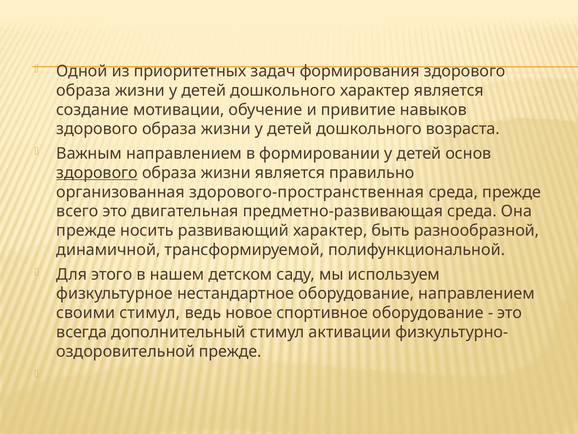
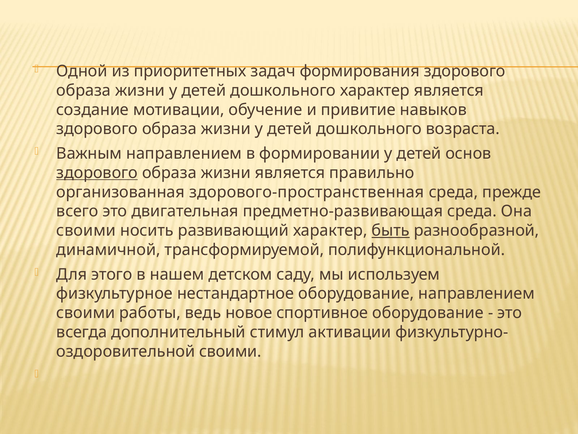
прежде at (86, 230): прежде -> своими
быть underline: none -> present
своими стимул: стимул -> работы
прежде at (230, 351): прежде -> своими
